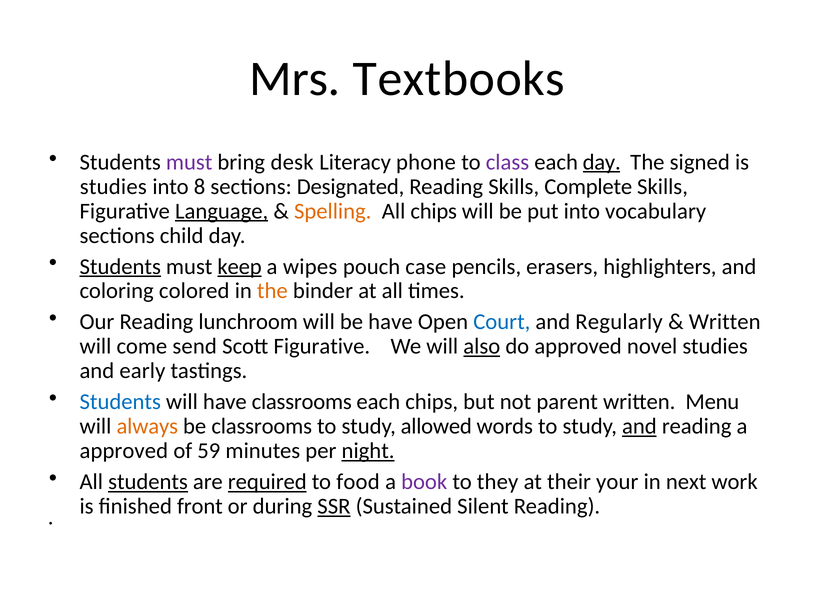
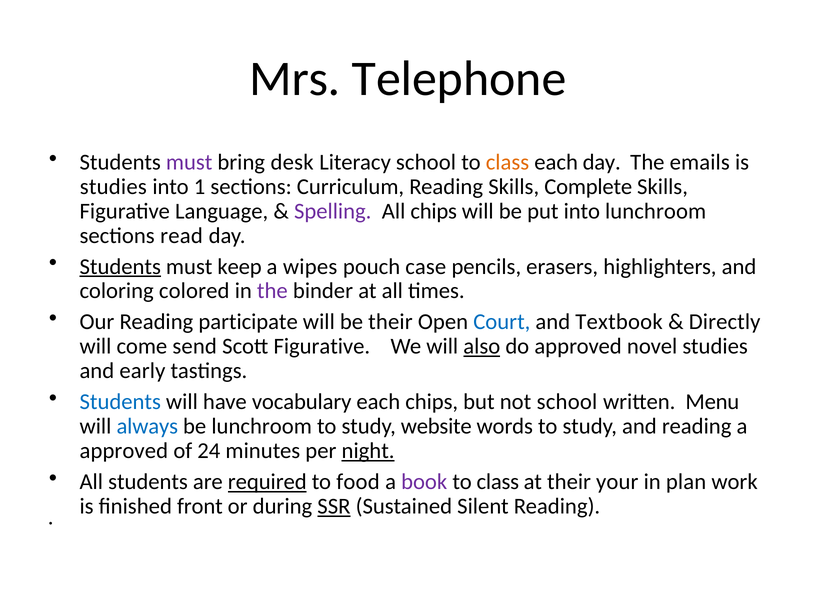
Textbooks: Textbooks -> Telephone
Literacy phone: phone -> school
class at (507, 162) colour: purple -> orange
day at (602, 162) underline: present -> none
signed: signed -> emails
8: 8 -> 1
Designated: Designated -> Curriculum
Language underline: present -> none
Spelling colour: orange -> purple
into vocabulary: vocabulary -> lunchroom
child: child -> read
keep underline: present -> none
the at (272, 291) colour: orange -> purple
lunchroom: lunchroom -> participate
be have: have -> their
Regularly: Regularly -> Textbook
Written at (725, 322): Written -> Directly
have classrooms: classrooms -> vocabulary
not parent: parent -> school
always colour: orange -> blue
be classrooms: classrooms -> lunchroom
allowed: allowed -> website
and at (639, 426) underline: present -> none
59: 59 -> 24
students at (148, 482) underline: present -> none
they at (498, 482): they -> class
next: next -> plan
